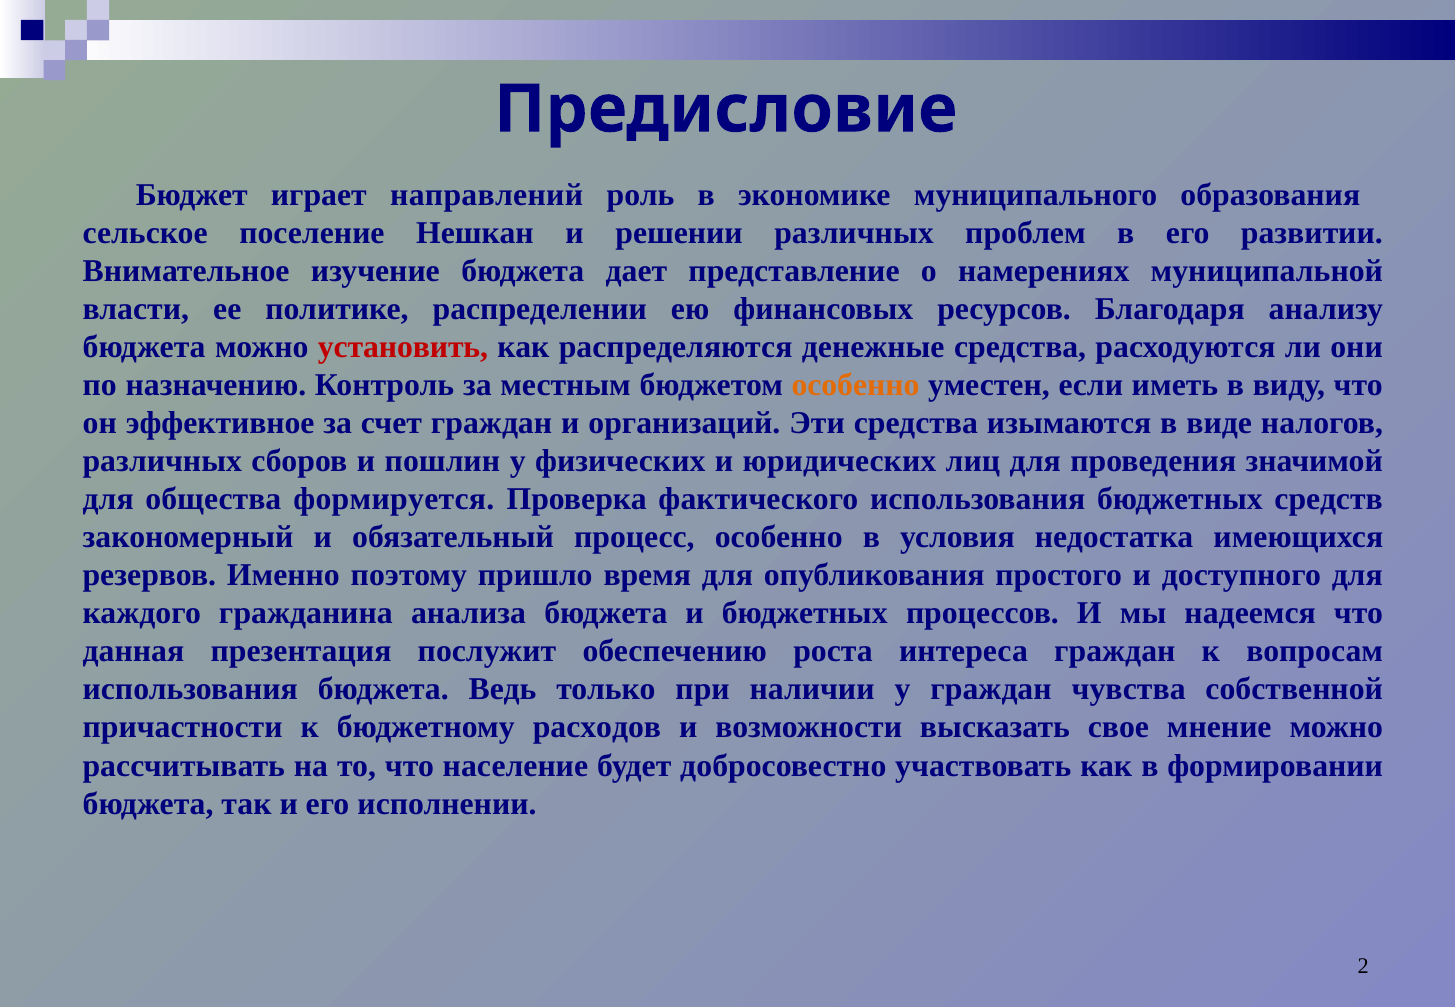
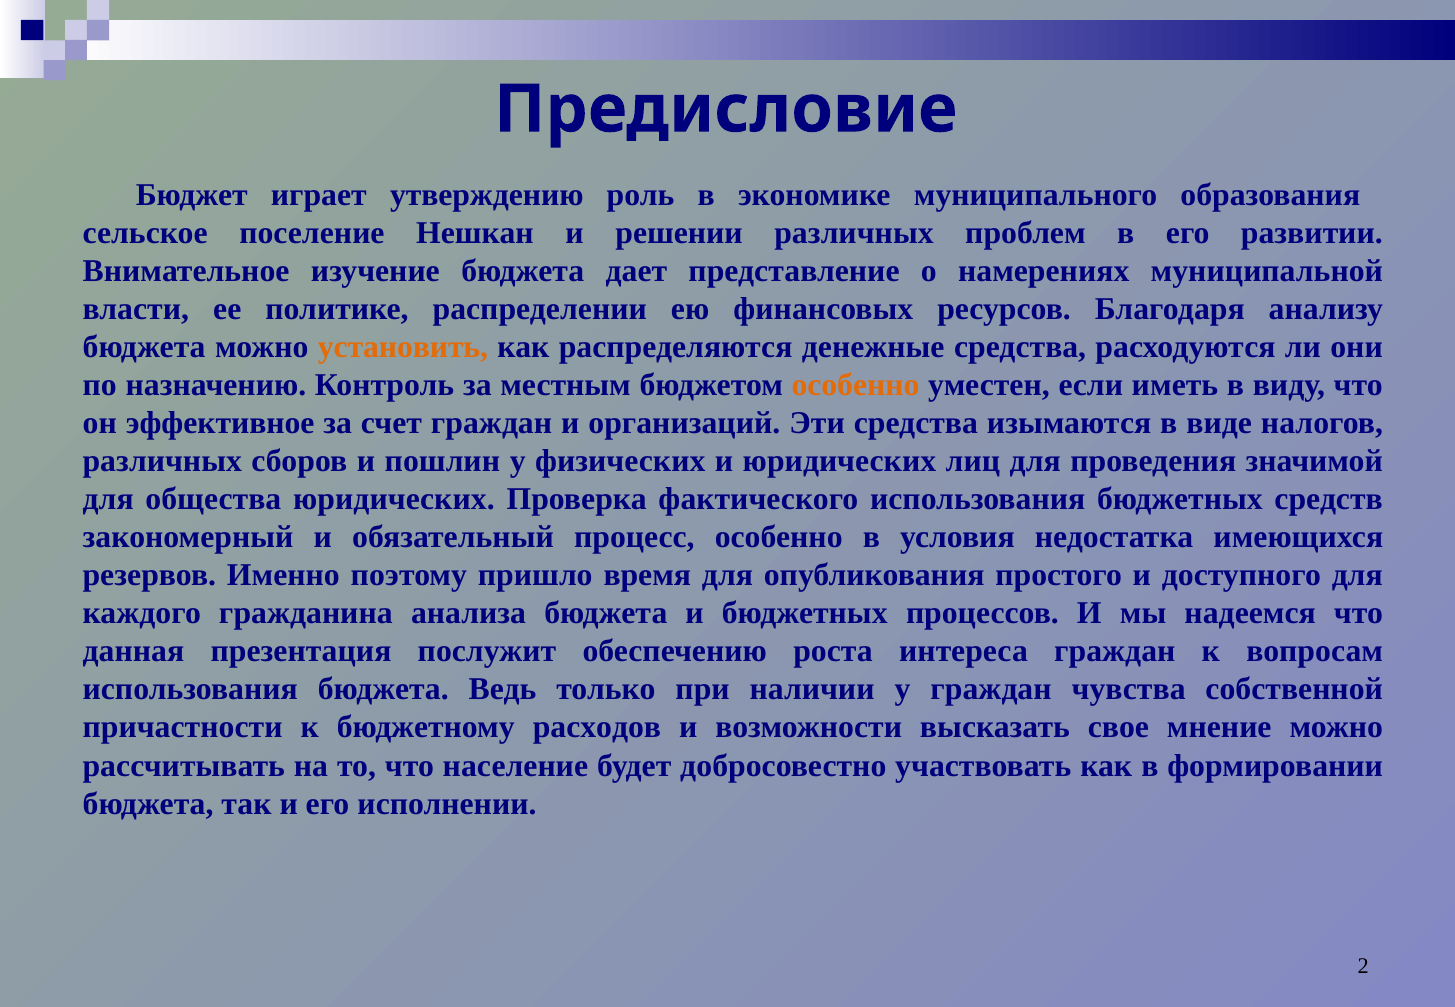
направлений: направлений -> утверждению
установить colour: red -> orange
общества формируется: формируется -> юридических
